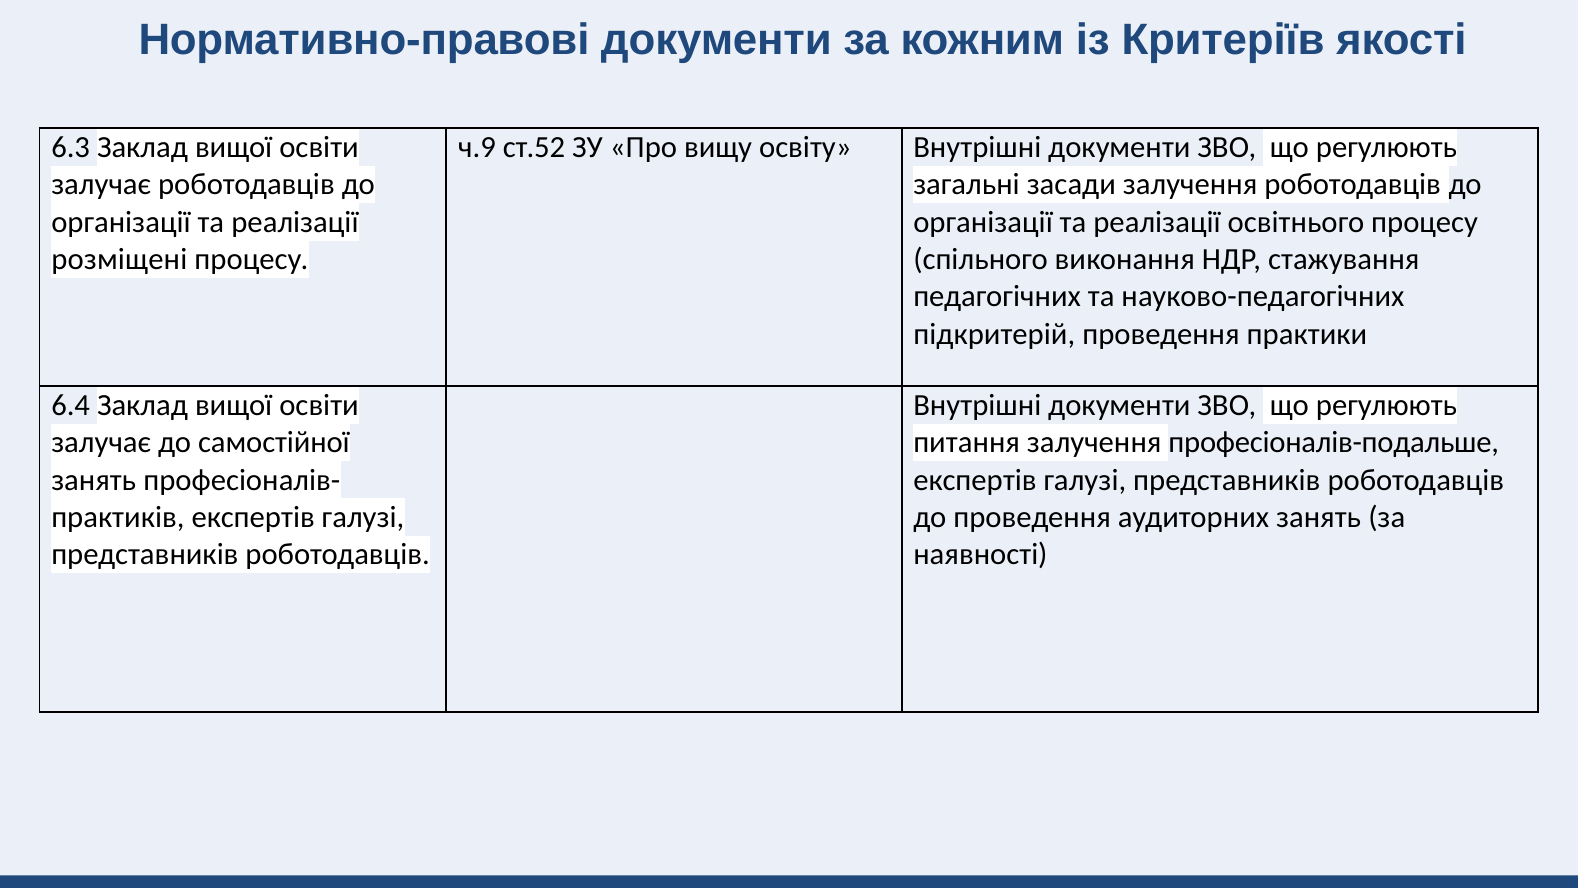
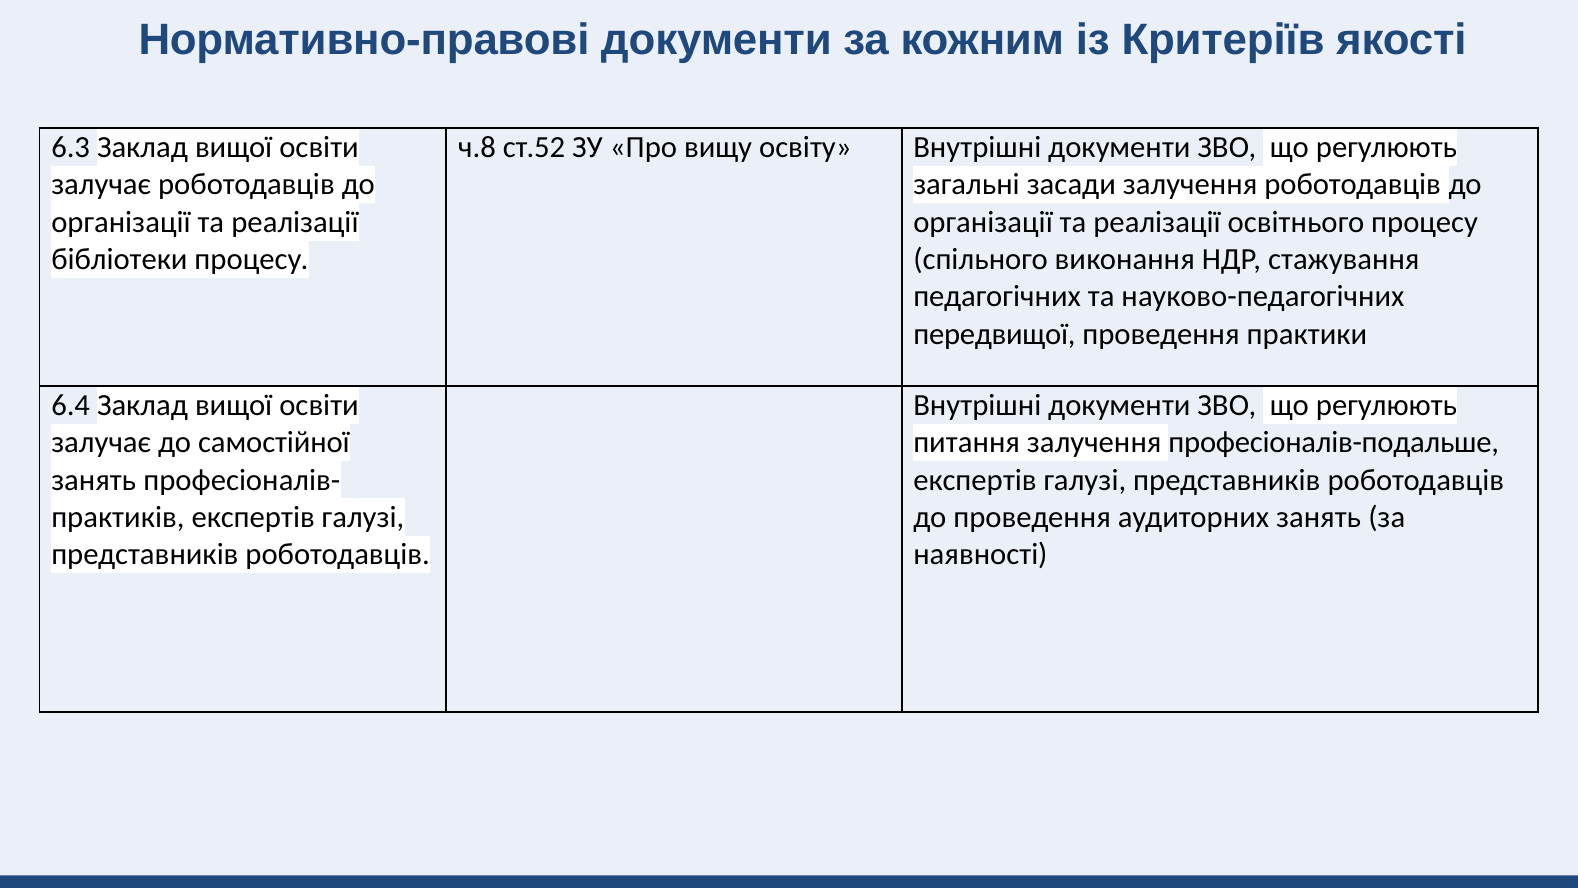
ч.9: ч.9 -> ч.8
розміщені: розміщені -> бібліотеки
підкритерій: підкритерій -> передвищої
